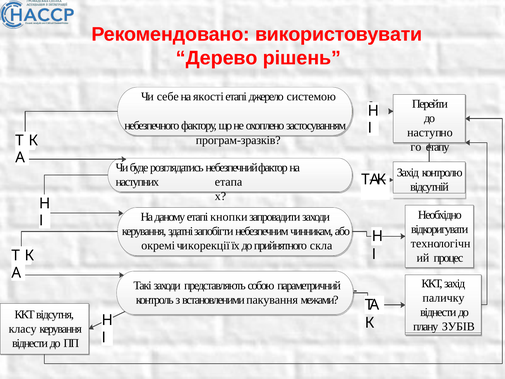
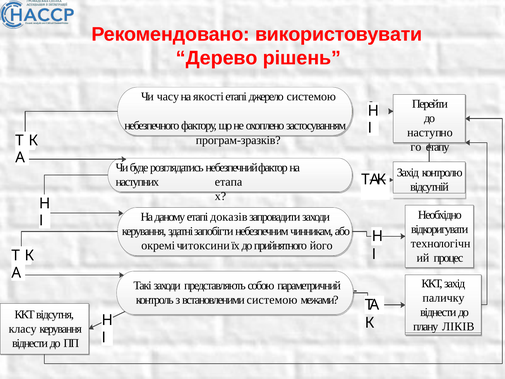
себе: себе -> часу
кнопки: кнопки -> доказів
корекції: корекції -> токсини
скла: скла -> його
встановленими пакування: пакування -> системою
ЗУБІВ: ЗУБІВ -> ЛІКІВ
